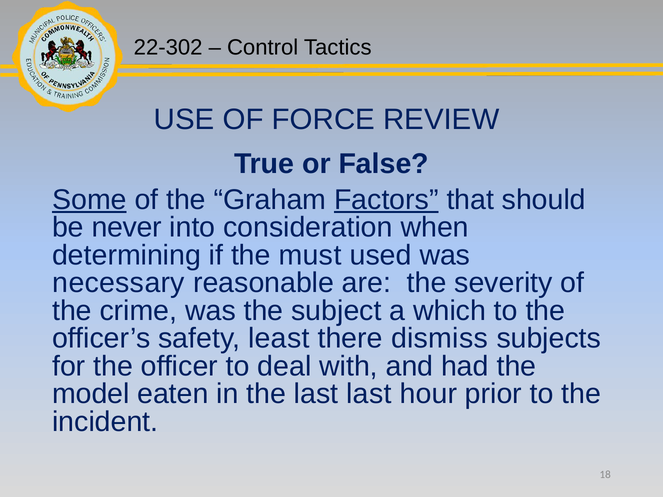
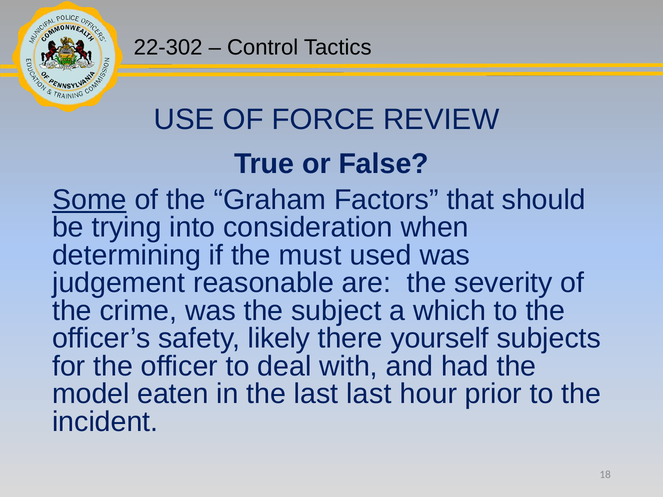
Factors underline: present -> none
never: never -> trying
necessary: necessary -> judgement
least: least -> likely
dismiss: dismiss -> yourself
